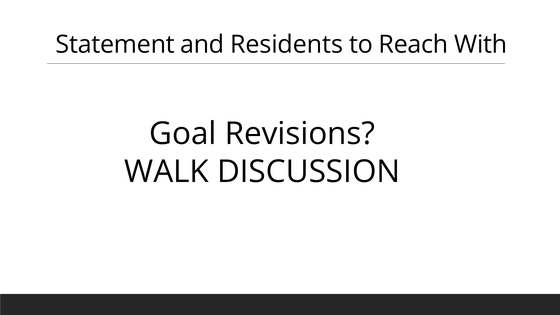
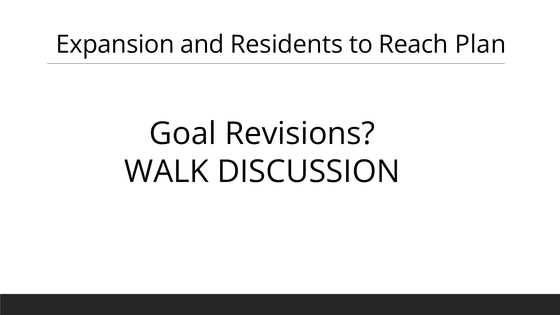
Statement: Statement -> Expansion
With: With -> Plan
